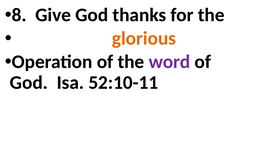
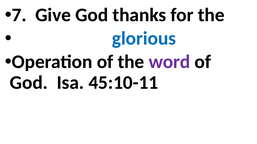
8: 8 -> 7
glorious colour: orange -> blue
52:10-11: 52:10-11 -> 45:10-11
